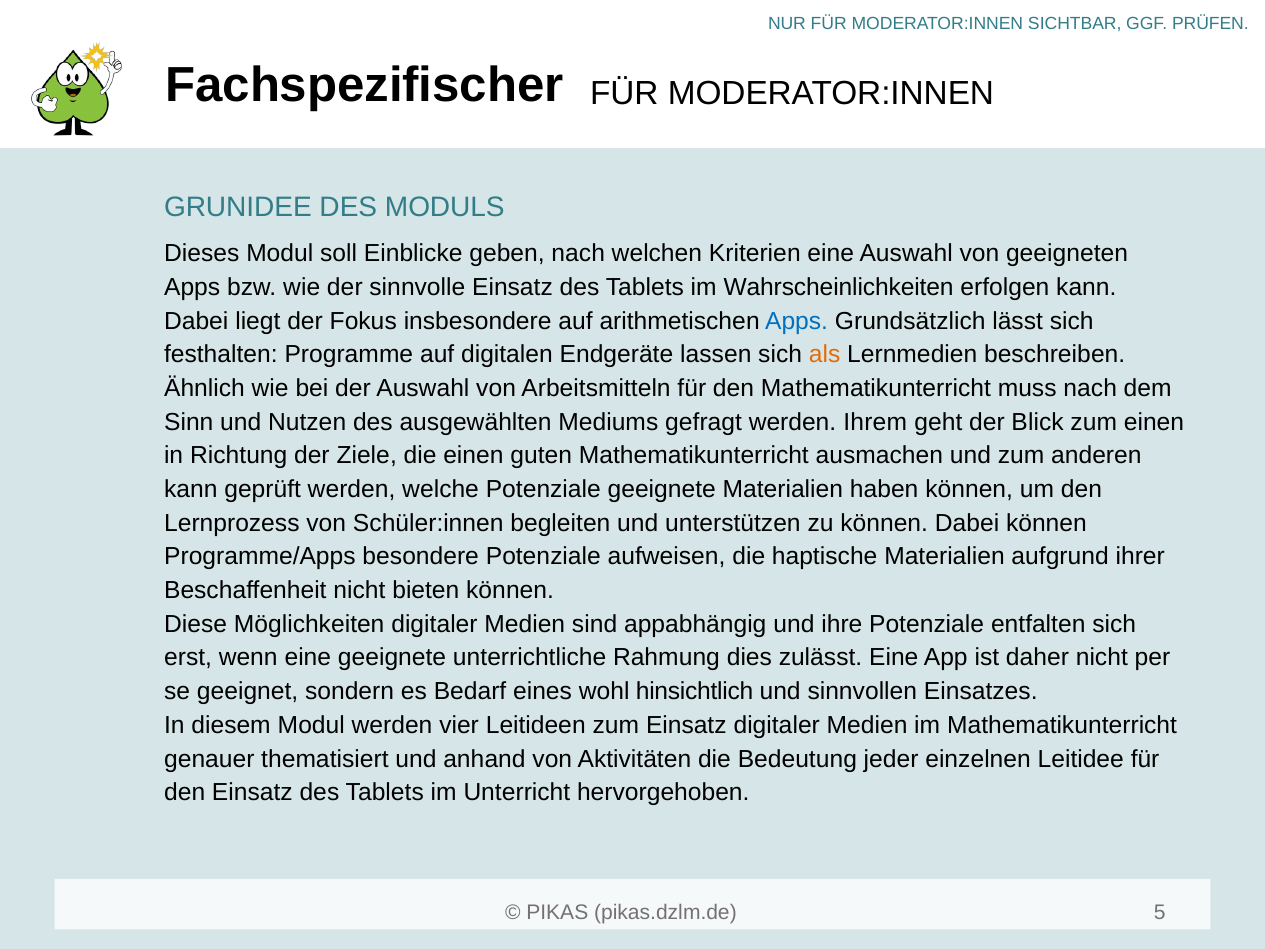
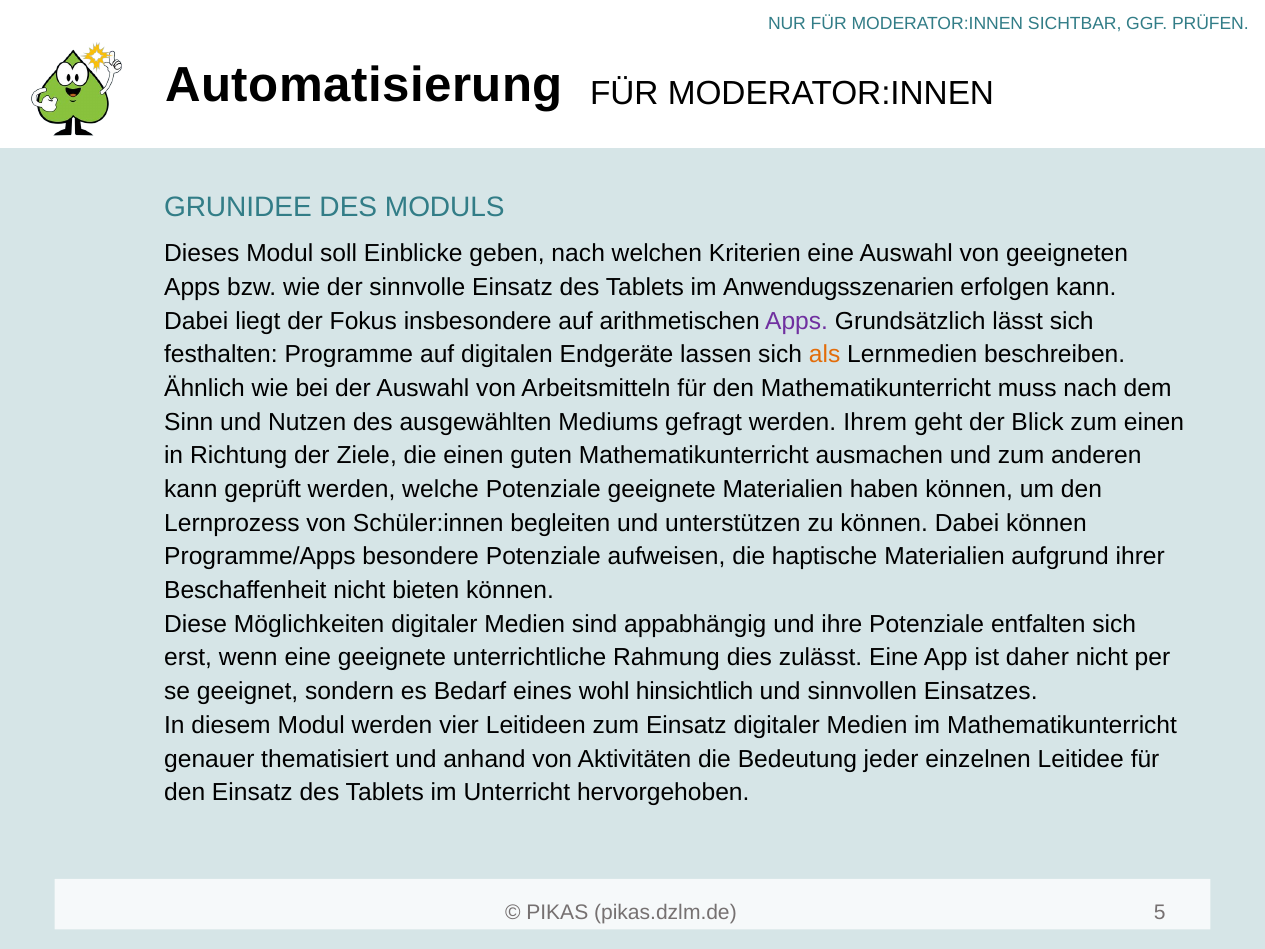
Fachspezifischer: Fachspezifischer -> Automatisierung
Wahrscheinlichkeiten: Wahrscheinlichkeiten -> Anwendugsszenarien
Apps at (797, 321) colour: blue -> purple
